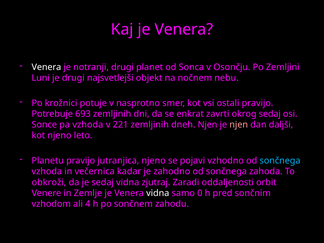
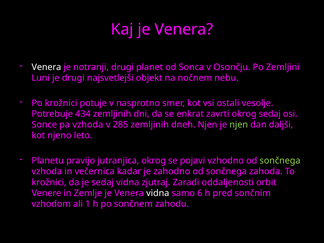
ostali pravijo: pravijo -> vesolje
693: 693 -> 434
221: 221 -> 285
njen at (239, 125) colour: pink -> light green
jutranjica njeno: njeno -> okrog
sončnega at (280, 161) colour: light blue -> light green
obkroži at (49, 182): obkroži -> krožnici
0: 0 -> 6
4: 4 -> 1
